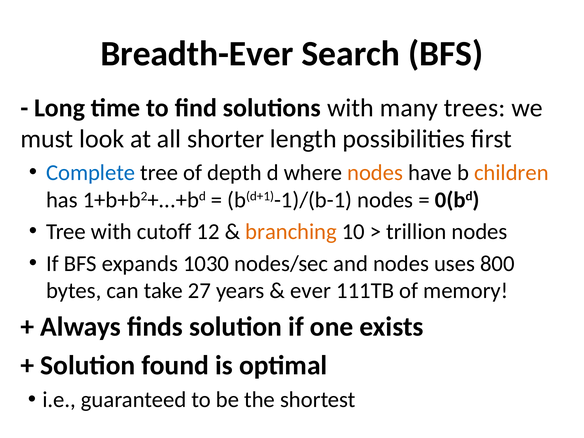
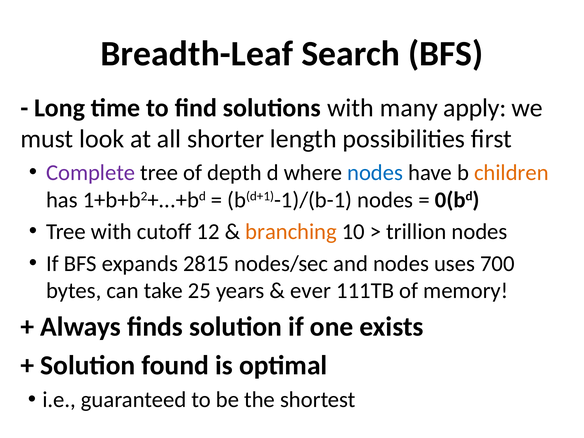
Breadth-Ever: Breadth-Ever -> Breadth-Leaf
trees: trees -> apply
Complete colour: blue -> purple
nodes at (375, 173) colour: orange -> blue
1030: 1030 -> 2815
800: 800 -> 700
27: 27 -> 25
